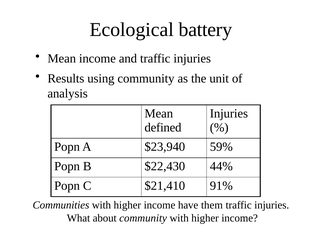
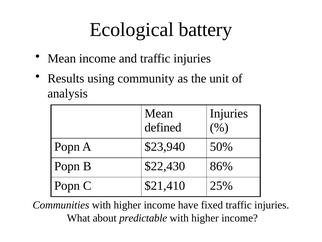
59%: 59% -> 50%
44%: 44% -> 86%
91%: 91% -> 25%
them: them -> fixed
about community: community -> predictable
